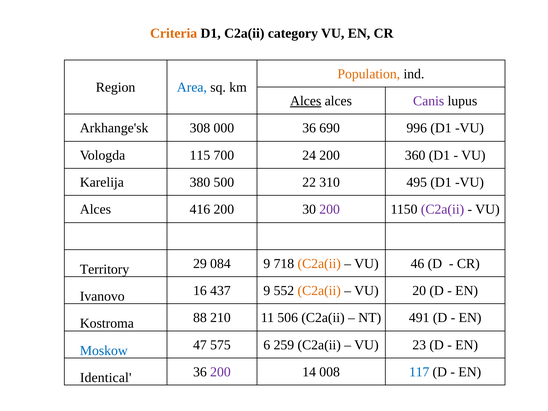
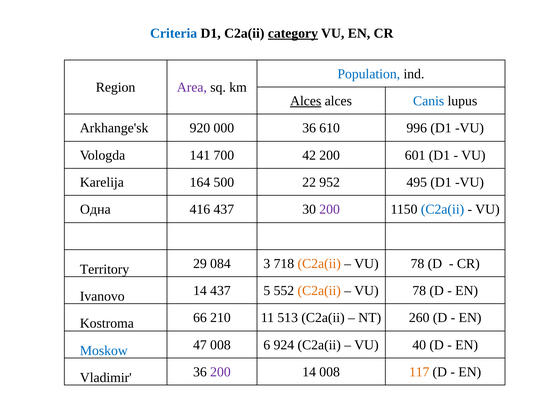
Criteria colour: orange -> blue
category underline: none -> present
Population colour: orange -> blue
Area colour: blue -> purple
Canis colour: purple -> blue
308: 308 -> 920
690: 690 -> 610
115: 115 -> 141
24: 24 -> 42
360: 360 -> 601
380: 380 -> 164
310: 310 -> 952
Alces at (95, 209): Alces -> Одна
416 200: 200 -> 437
C2a(ii at (443, 209) colour: purple -> blue
084 9: 9 -> 3
46 at (417, 264): 46 -> 78
Ivanovo 16: 16 -> 14
437 9: 9 -> 5
20 at (419, 291): 20 -> 78
88: 88 -> 66
506: 506 -> 513
491: 491 -> 260
47 575: 575 -> 008
259: 259 -> 924
23: 23 -> 40
Identical: Identical -> Vladimir
117 colour: blue -> orange
